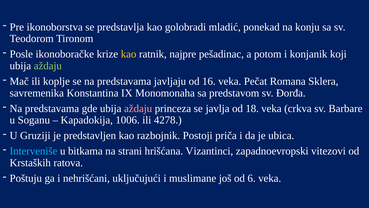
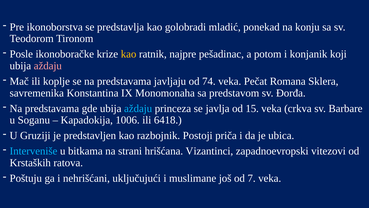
aždaju at (48, 66) colour: light green -> pink
16: 16 -> 74
aždaju at (138, 108) colour: pink -> light blue
18: 18 -> 15
4278: 4278 -> 6418
6: 6 -> 7
